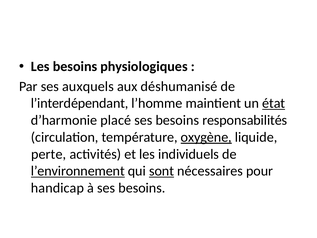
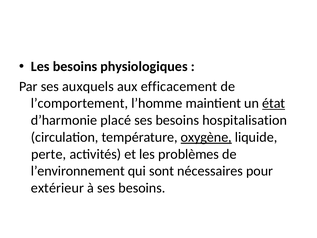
déshumanisé: déshumanisé -> efficacement
l’interdépendant: l’interdépendant -> l’comportement
responsabilités: responsabilités -> hospitalisation
individuels: individuels -> problèmes
l’environnement underline: present -> none
sont underline: present -> none
handicap: handicap -> extérieur
